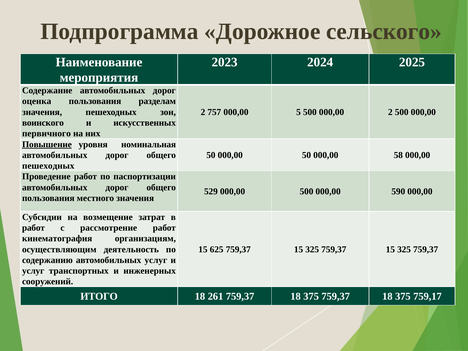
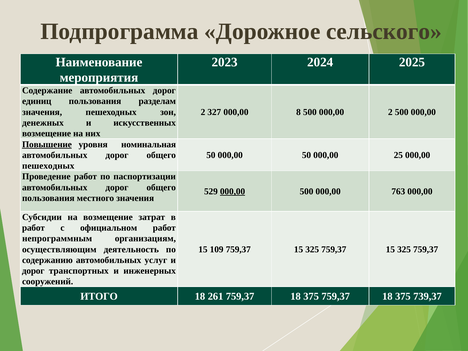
оценка: оценка -> единиц
757: 757 -> 327
5: 5 -> 8
воинского: воинского -> денежных
первичного at (46, 134): первичного -> возмещение
58: 58 -> 25
000,00 at (233, 191) underline: none -> present
590: 590 -> 763
рассмотрение: рассмотрение -> официальном
кинематография: кинематография -> непрограммным
625: 625 -> 109
услуг at (33, 271): услуг -> дорог
759,17: 759,17 -> 739,37
